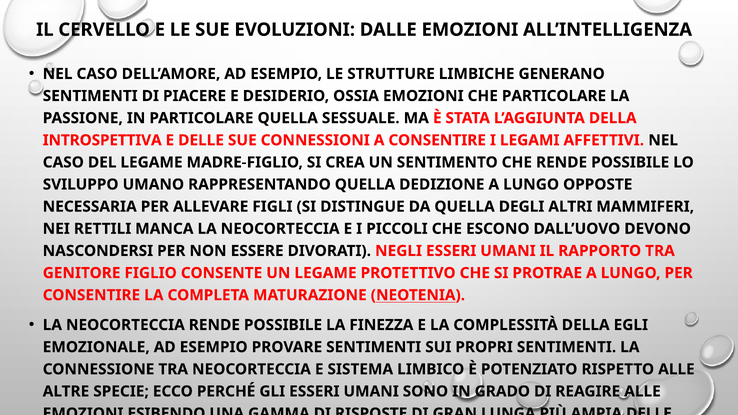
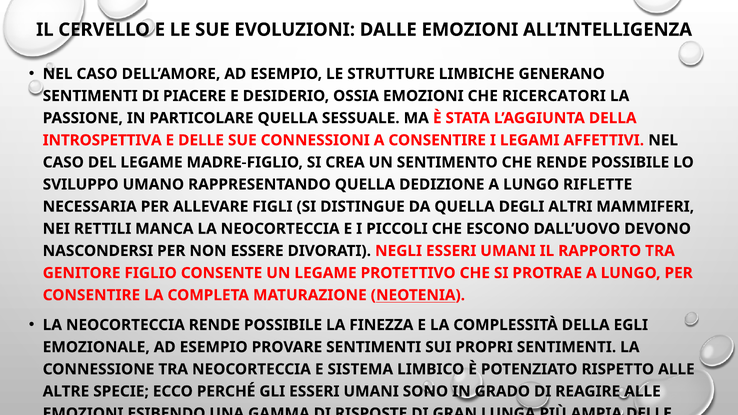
CHE PARTICOLARE: PARTICOLARE -> RICERCATORI
OPPOSTE: OPPOSTE -> RIFLETTE
